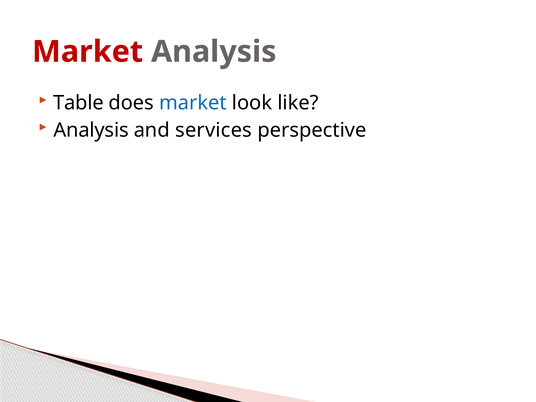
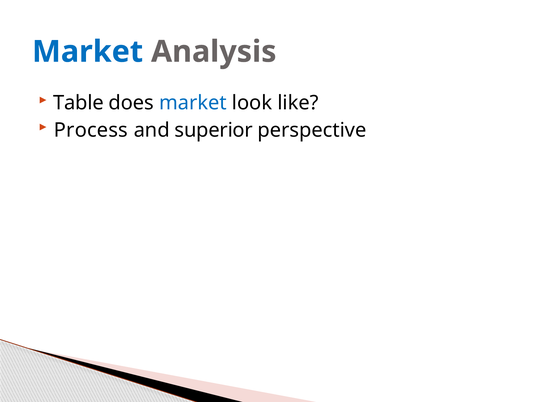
Market at (88, 52) colour: red -> blue
Analysis at (91, 130): Analysis -> Process
services: services -> superior
